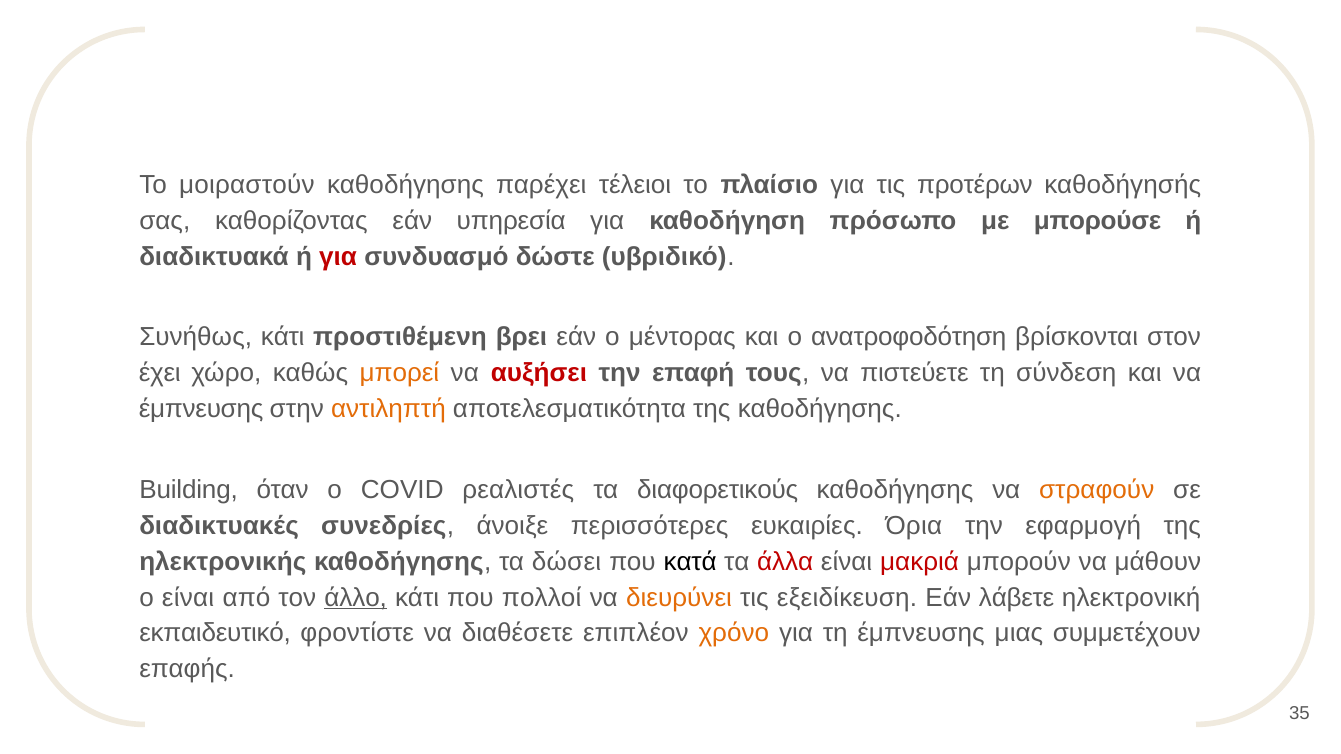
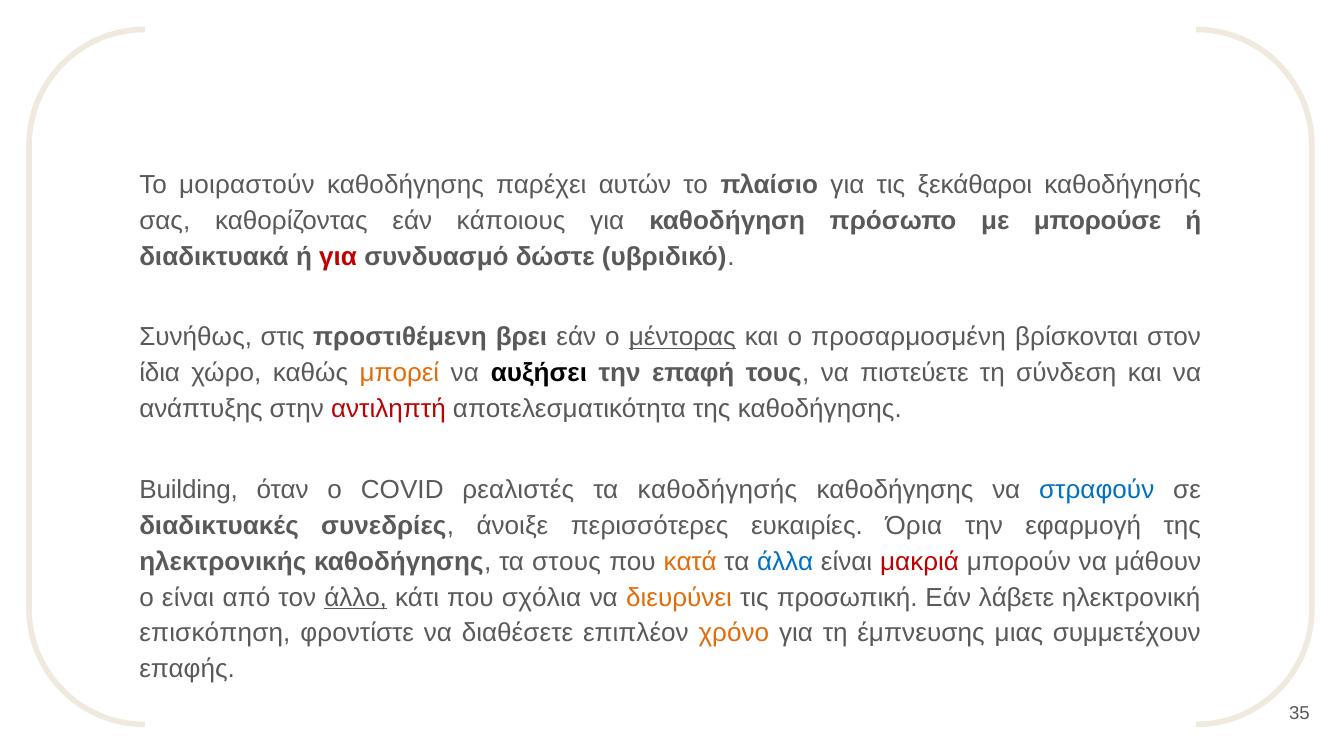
τέλειοι: τέλειοι -> αυτών
προτέρων: προτέρων -> ξεκάθαροι
υπηρεσία: υπηρεσία -> κάποιους
Συνήθως κάτι: κάτι -> στις
μέντορας underline: none -> present
ανατροφοδότηση: ανατροφοδότηση -> προσαρμοσμένη
έχει: έχει -> ίδια
αυξήσει colour: red -> black
έμπνευσης at (201, 409): έμπνευσης -> ανάπτυξης
αντιληπτή colour: orange -> red
τα διαφορετικούς: διαφορετικούς -> καθοδήγησής
στραφούν colour: orange -> blue
δώσει: δώσει -> στους
κατά colour: black -> orange
άλλα colour: red -> blue
πολλοί: πολλοί -> σχόλια
εξειδίκευση: εξειδίκευση -> προσωπική
εκπαιδευτικό: εκπαιδευτικό -> επισκόπηση
